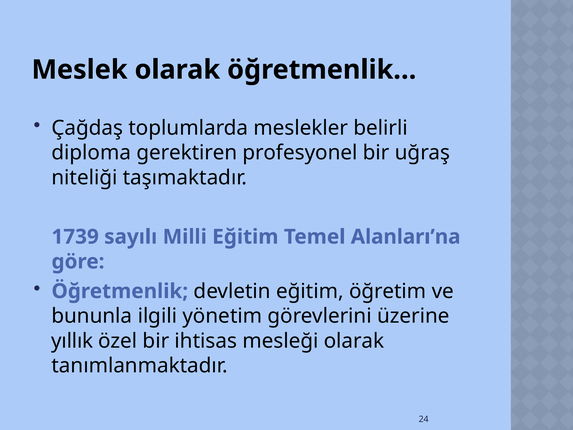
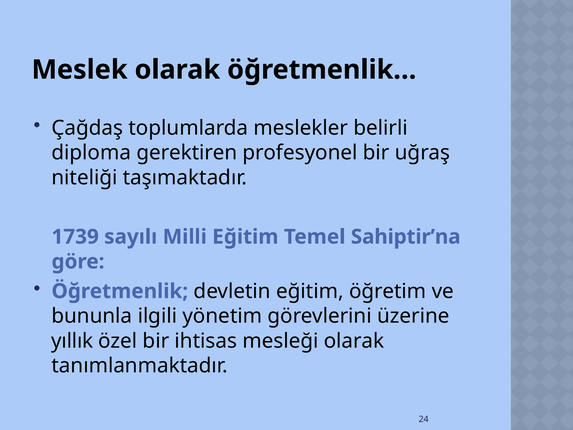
Alanları’na: Alanları’na -> Sahiptir’na
